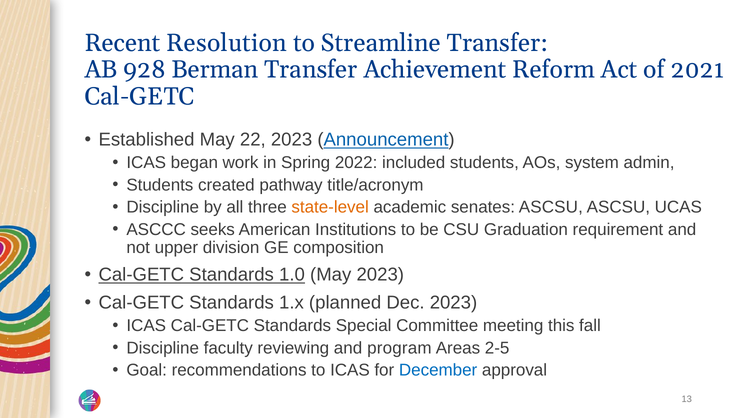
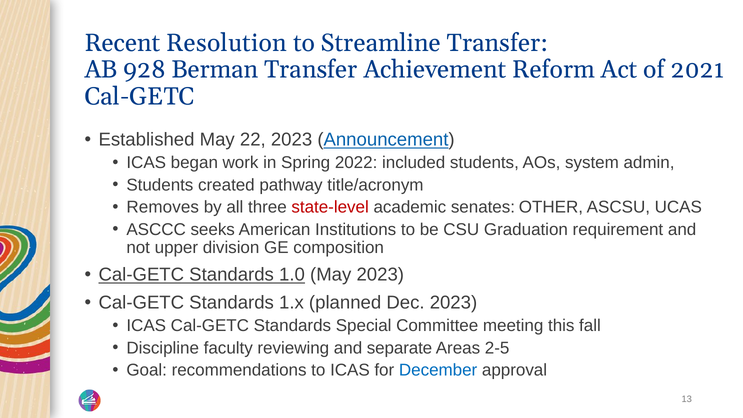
Discipline at (163, 207): Discipline -> Removes
state-level colour: orange -> red
senates ASCSU: ASCSU -> OTHER
program: program -> separate
